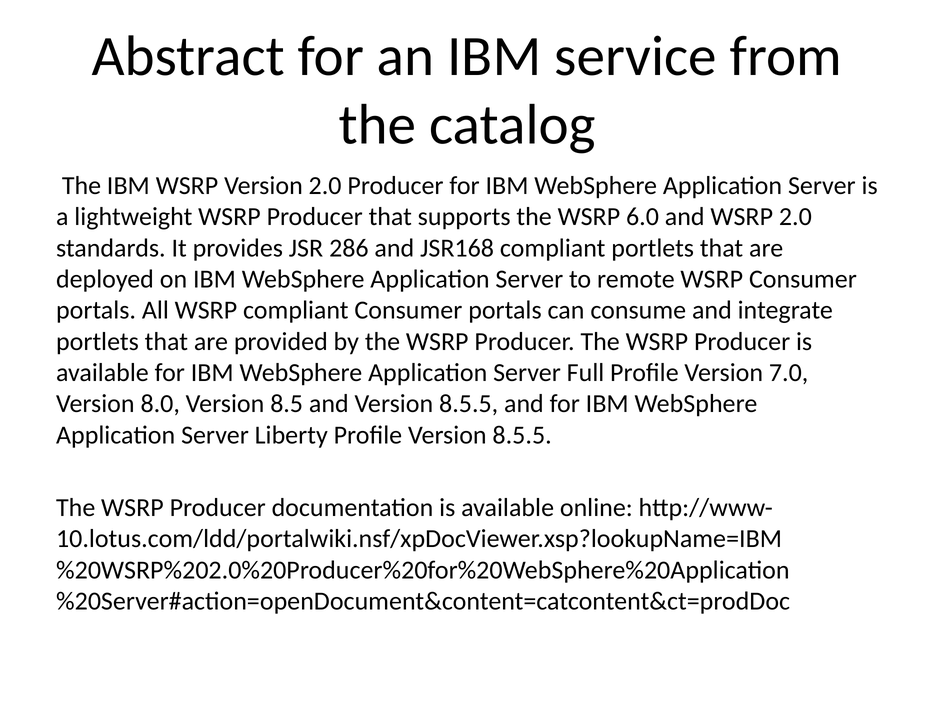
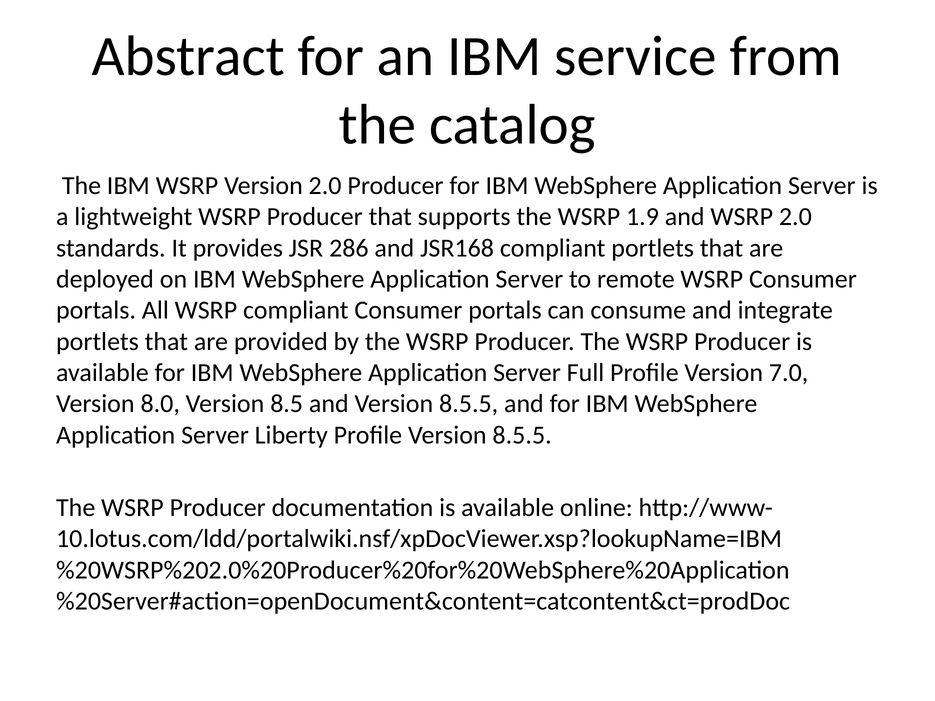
6.0: 6.0 -> 1.9
